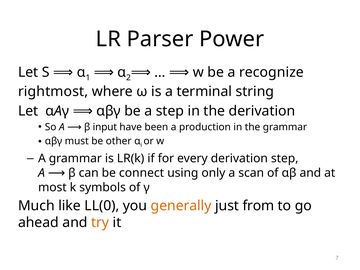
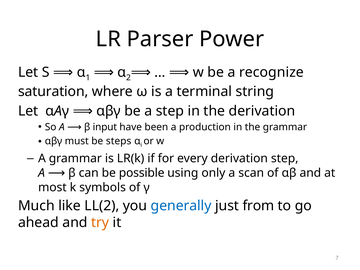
rightmost: rightmost -> saturation
other: other -> steps
connect: connect -> possible
LL(0: LL(0 -> LL(2
generally colour: orange -> blue
